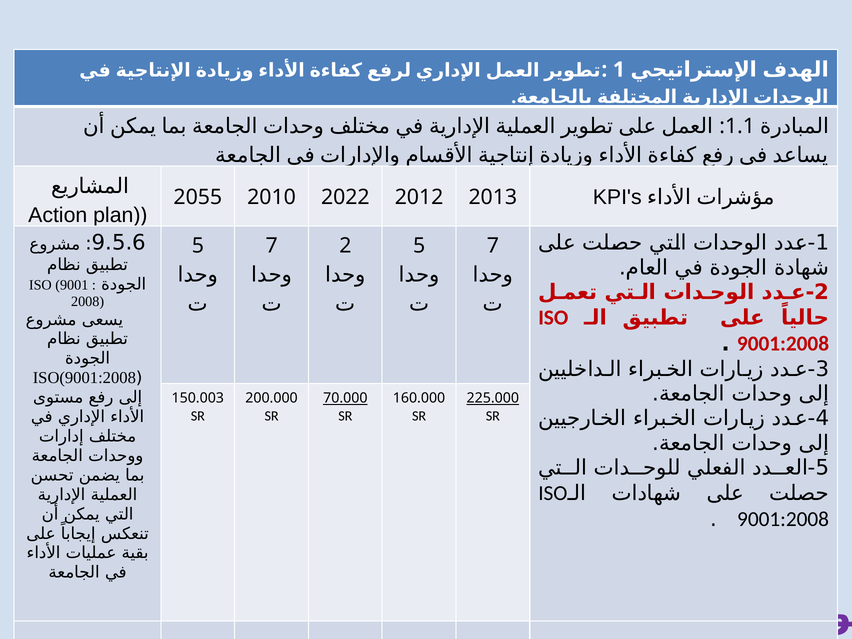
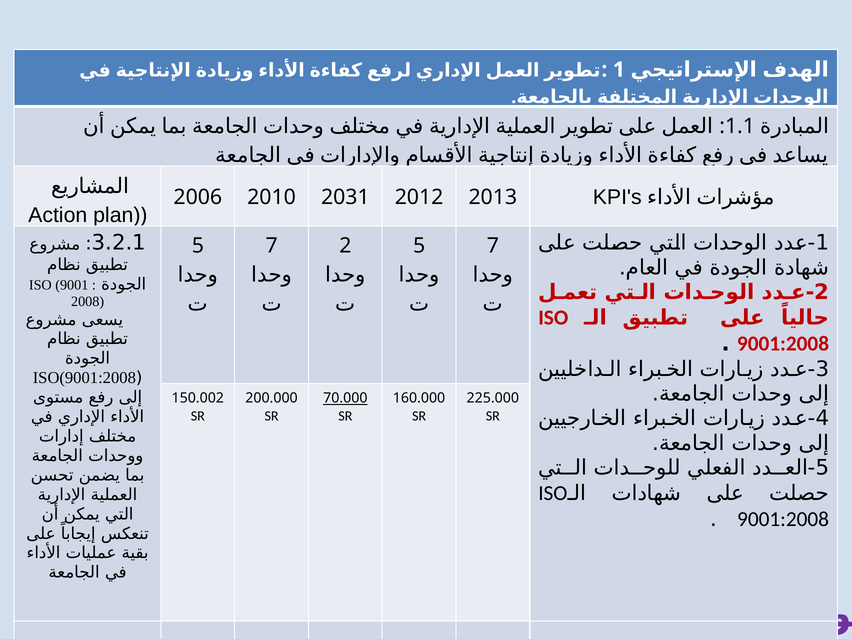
2055: 2055 -> 2006
2022: 2022 -> 2031
9.5.6: 9.5.6 -> 3.2.1
150.003: 150.003 -> 150.002
225.000 underline: present -> none
